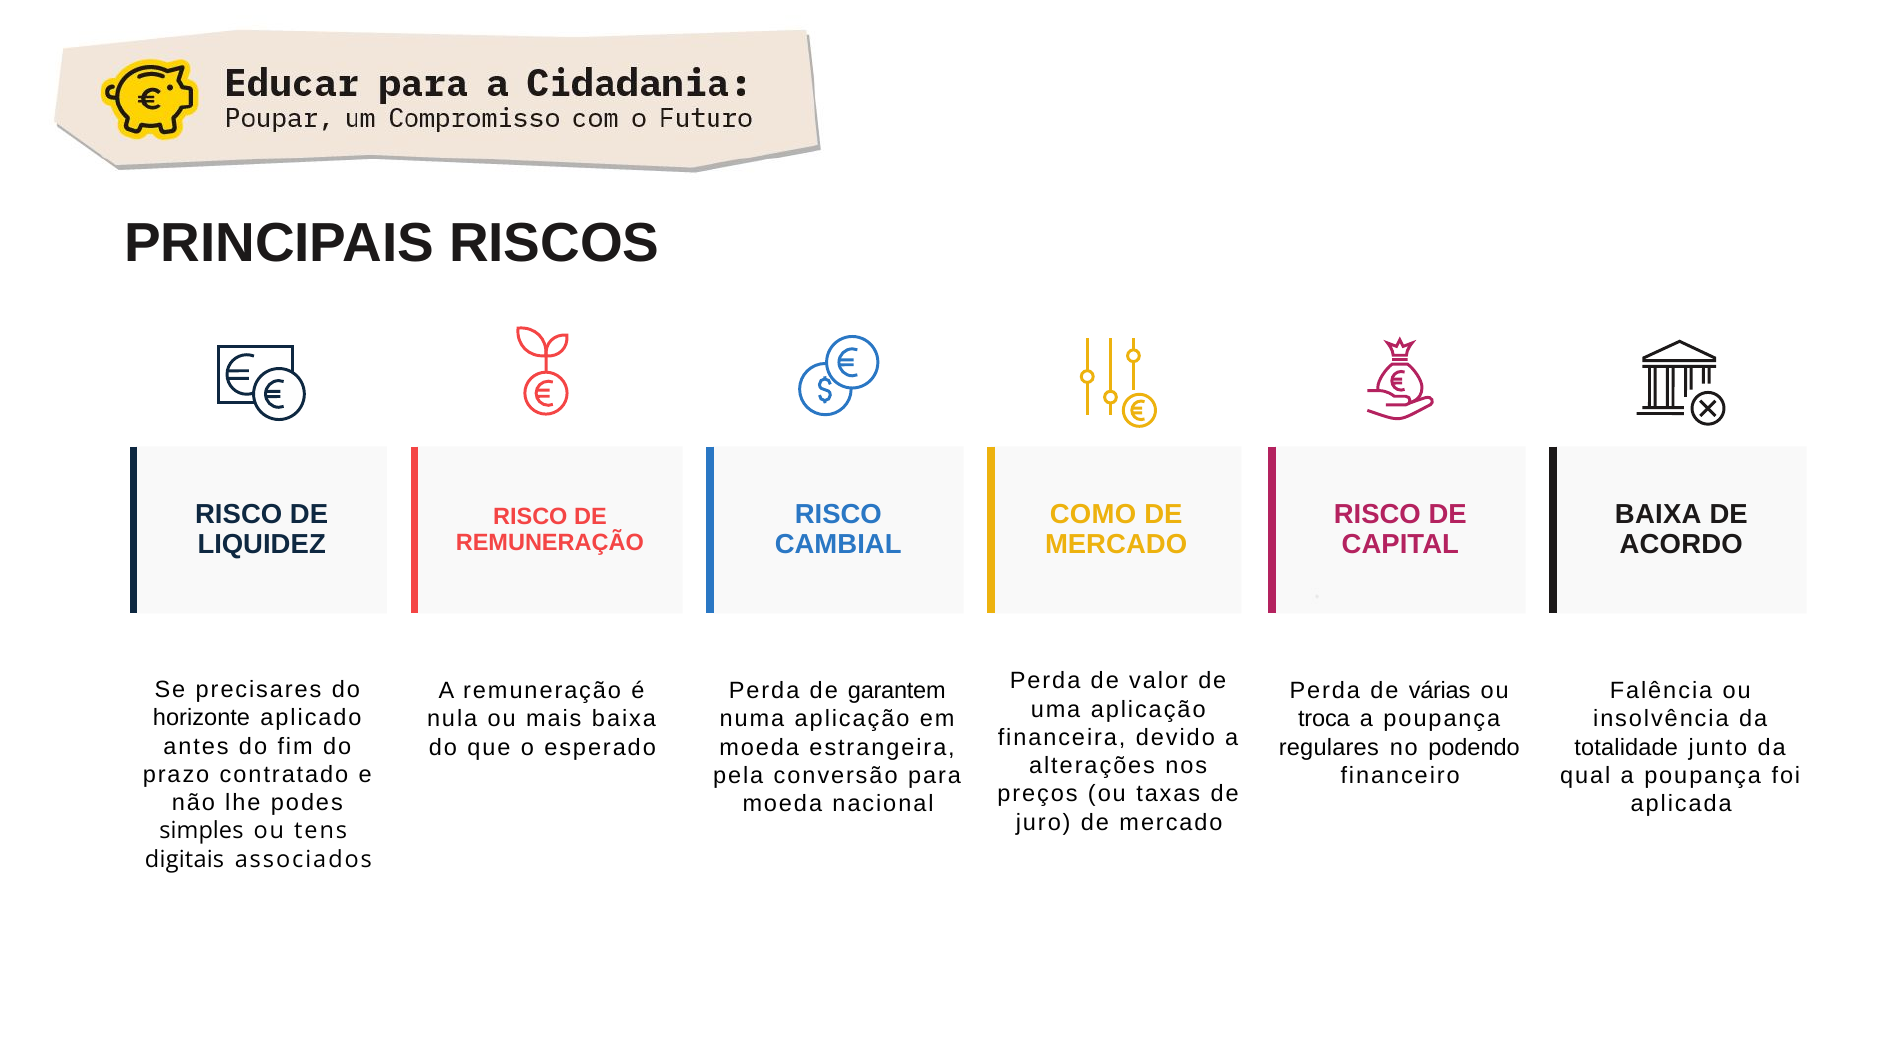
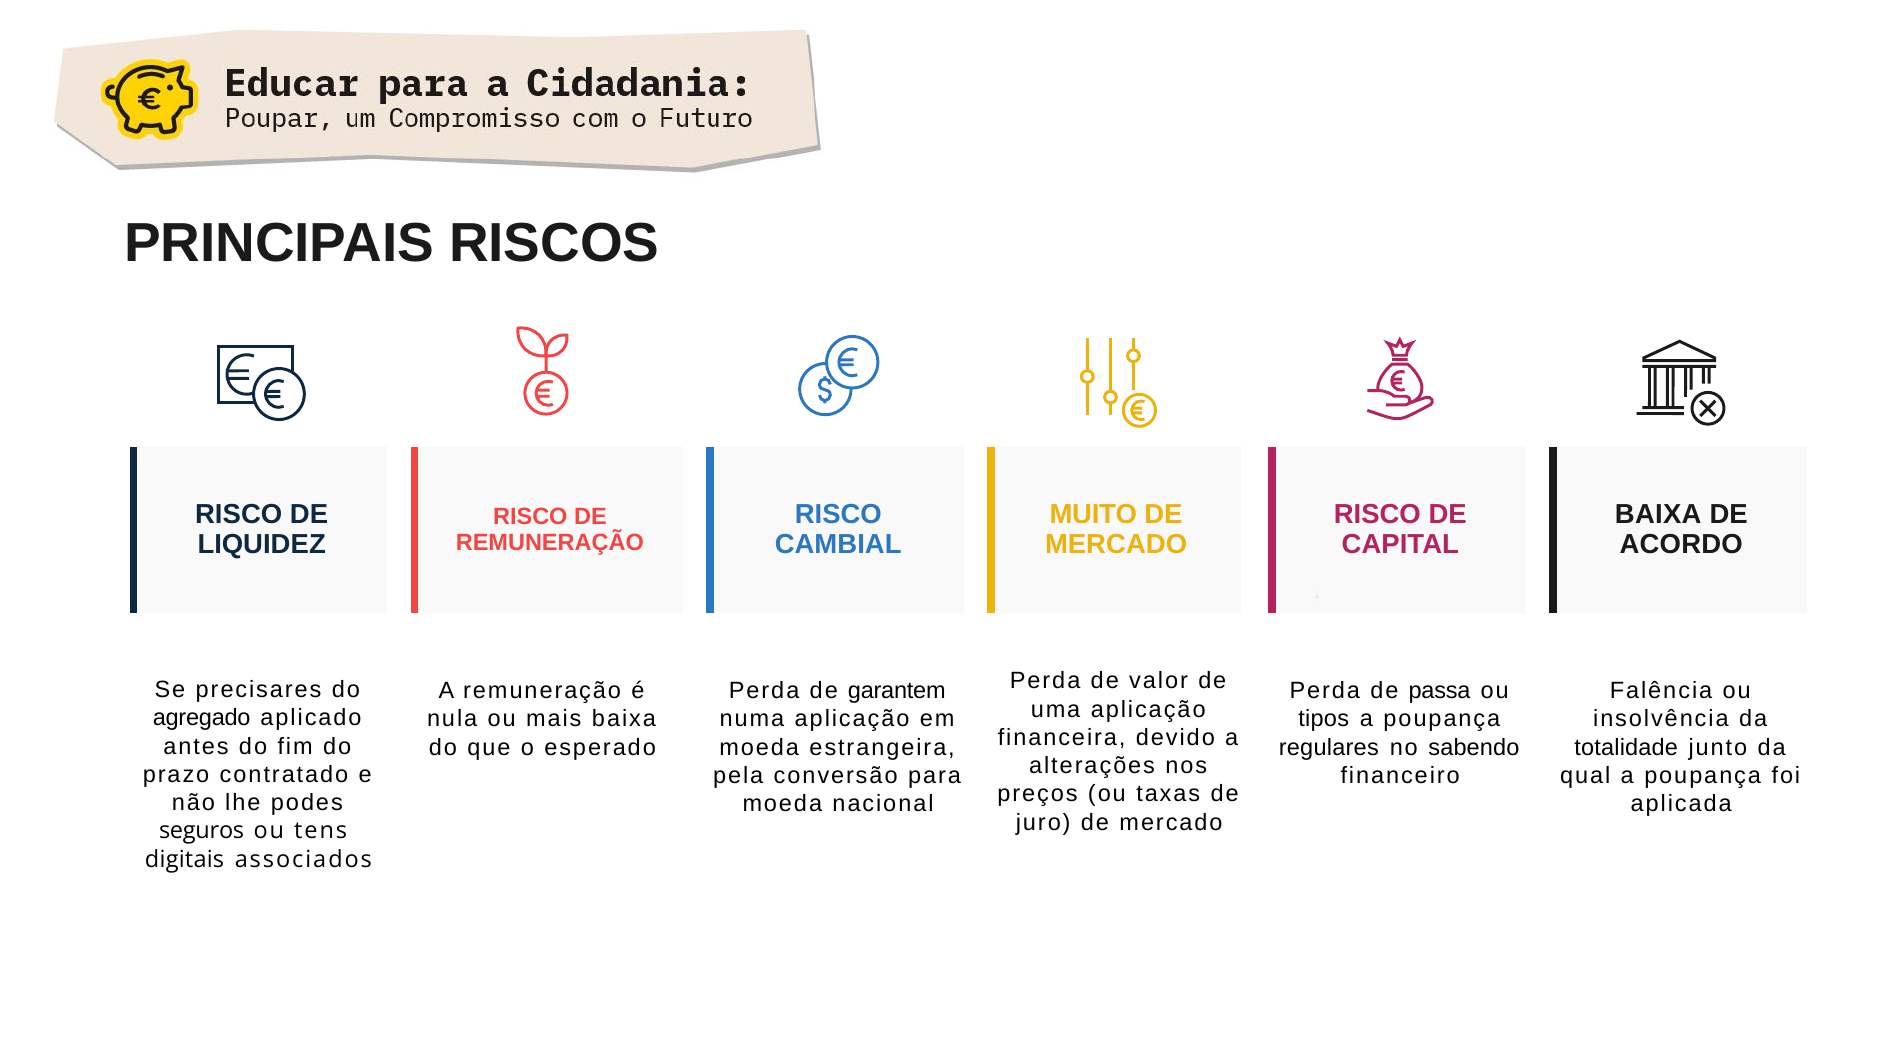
COMO: COMO -> MUITO
várias: várias -> passa
horizonte: horizonte -> agregado
troca: troca -> tipos
podendo: podendo -> sabendo
simples: simples -> seguros
